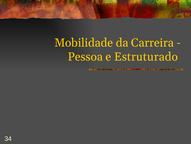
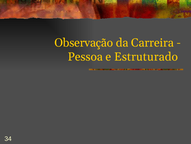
Mobilidade: Mobilidade -> Observação
